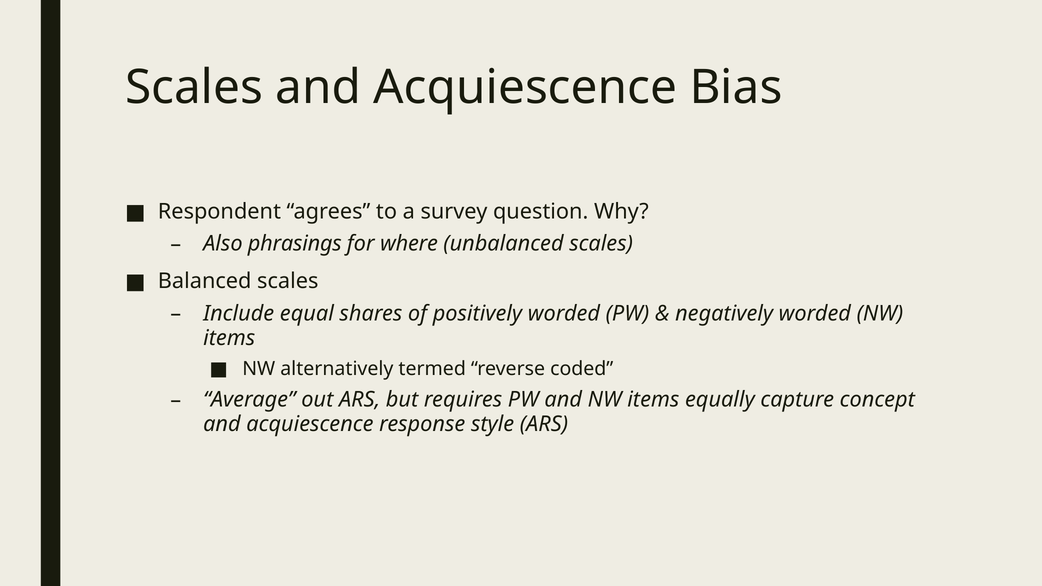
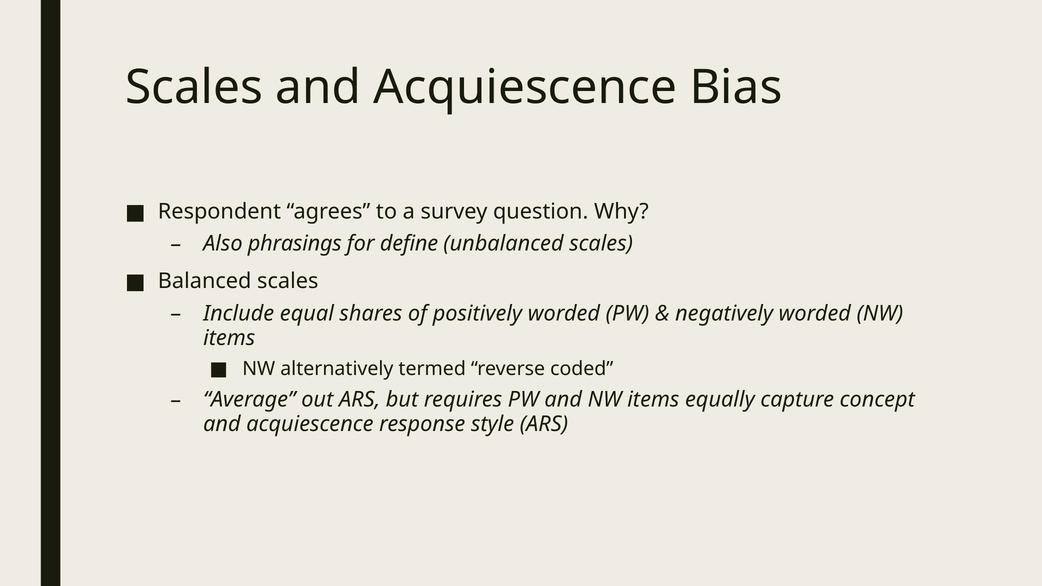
where: where -> define
